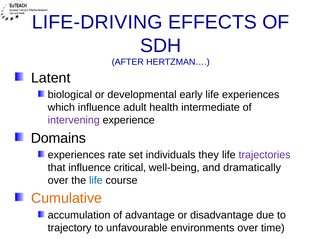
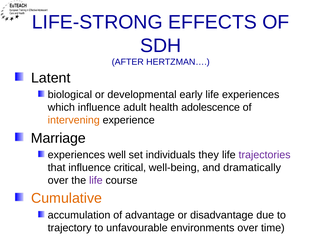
LIFE-DRIVING: LIFE-DRIVING -> LIFE-STRONG
intermediate: intermediate -> adolescence
intervening colour: purple -> orange
Domains: Domains -> Marriage
rate: rate -> well
life at (96, 181) colour: blue -> purple
